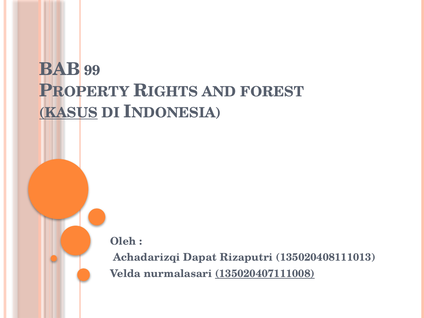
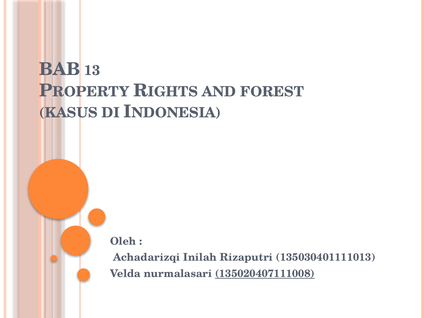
99: 99 -> 13
KASUS underline: present -> none
Dapat: Dapat -> Inilah
135020408111013: 135020408111013 -> 135030401111013
